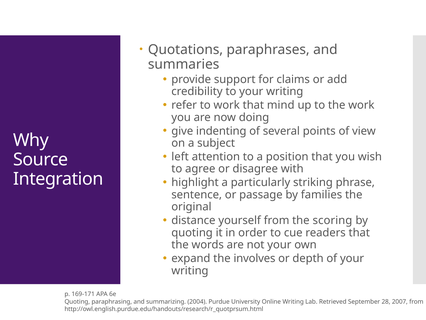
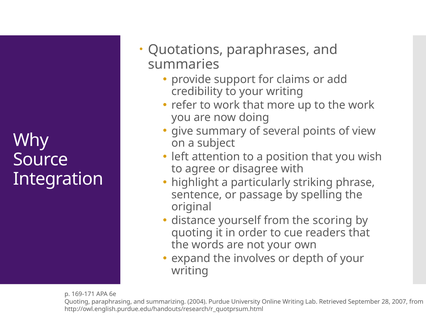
mind: mind -> more
indenting: indenting -> summary
families: families -> spelling
